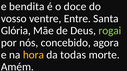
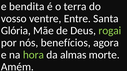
doce: doce -> terra
concebido: concebido -> benefícios
hora colour: yellow -> light green
todas: todas -> almas
